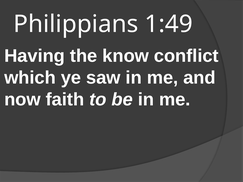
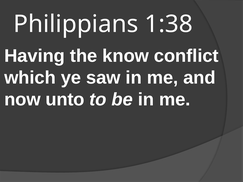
1:49: 1:49 -> 1:38
faith: faith -> unto
